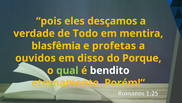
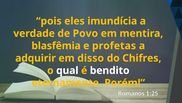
desçamos: desçamos -> imundícia
Todo: Todo -> Povo
ouvidos: ouvidos -> adquirir
Porque: Porque -> Chifres
qual colour: light green -> white
